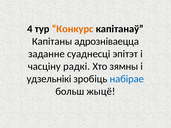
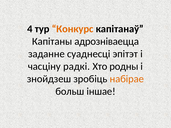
зямны: зямны -> родны
удзельнікі: удзельнікі -> знойдзеш
набірае colour: blue -> orange
жыцё: жыцё -> іншае
